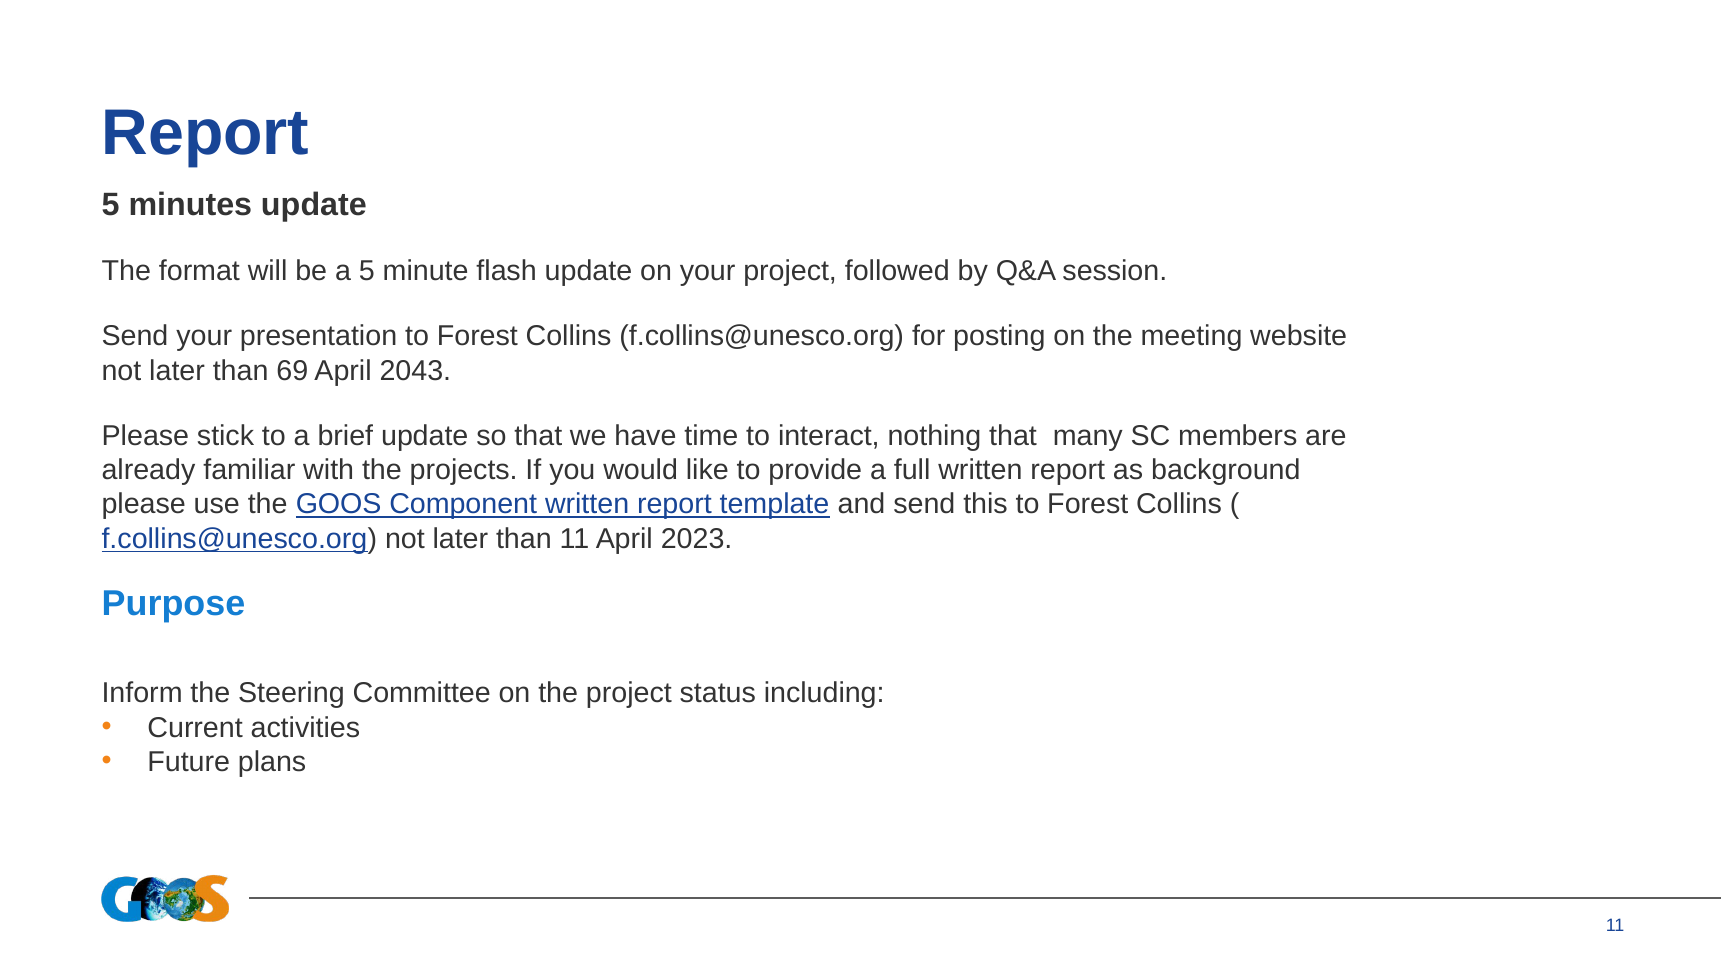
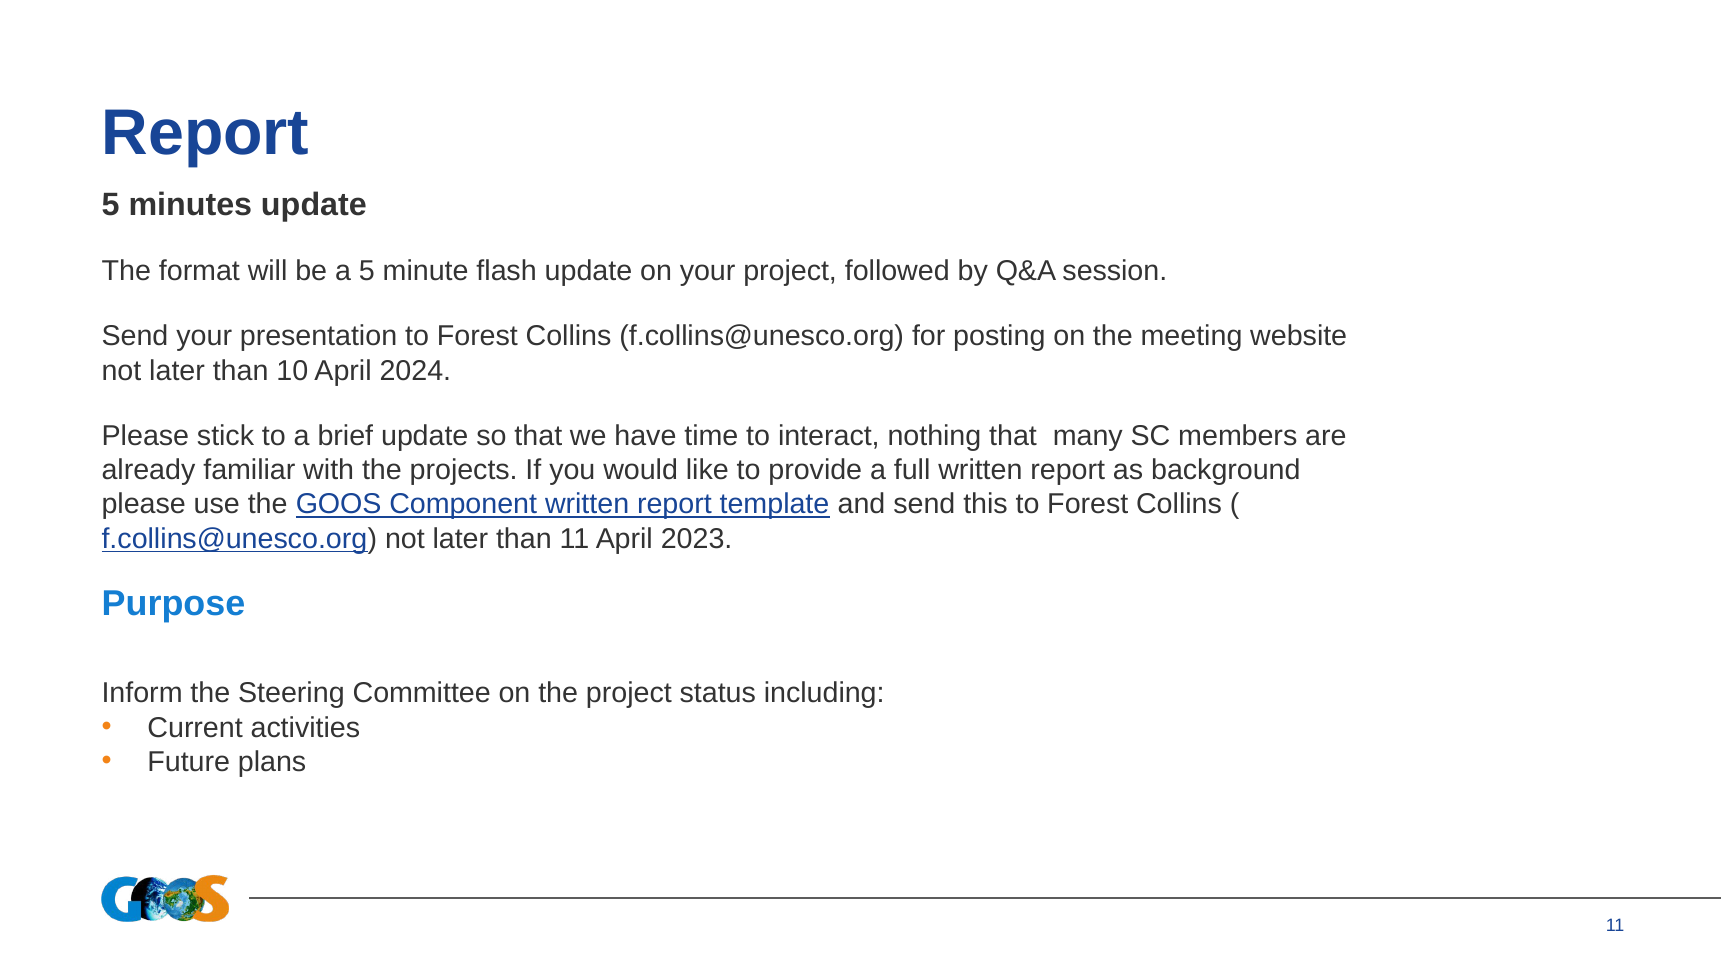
69: 69 -> 10
2043: 2043 -> 2024
